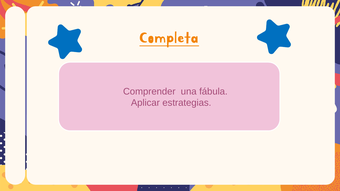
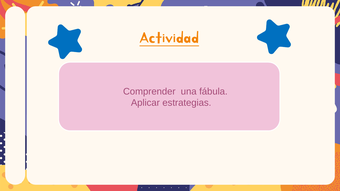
Completa: Completa -> Actividad
